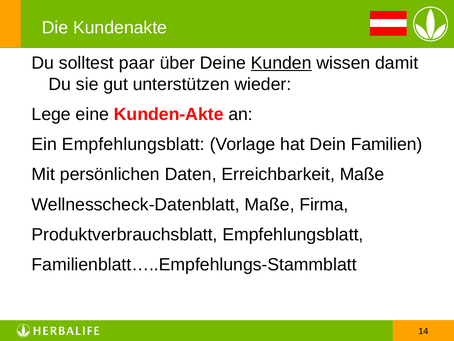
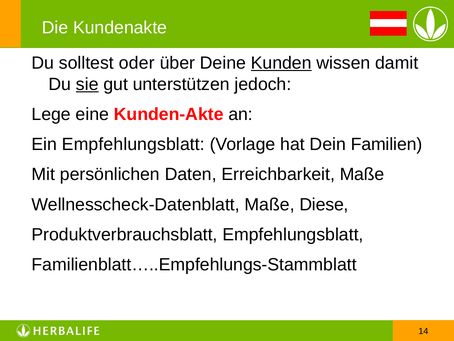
paar: paar -> oder
sie underline: none -> present
wieder: wieder -> jedoch
Firma: Firma -> Diese
